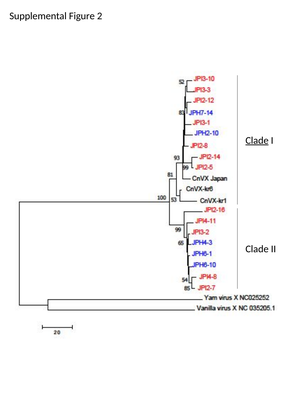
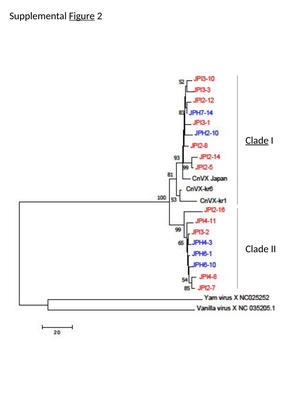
Figure underline: none -> present
